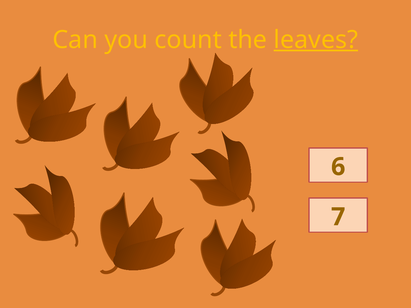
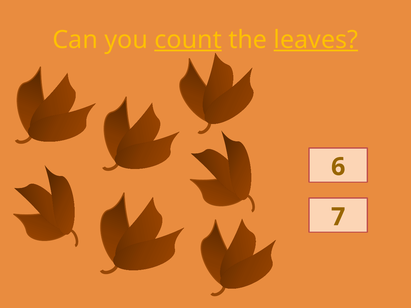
count underline: none -> present
